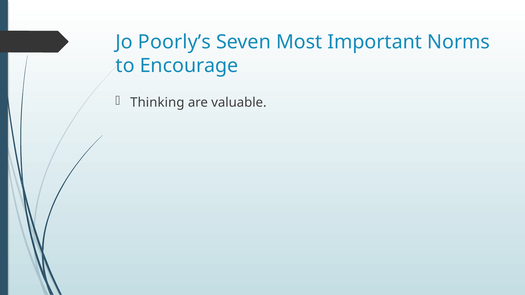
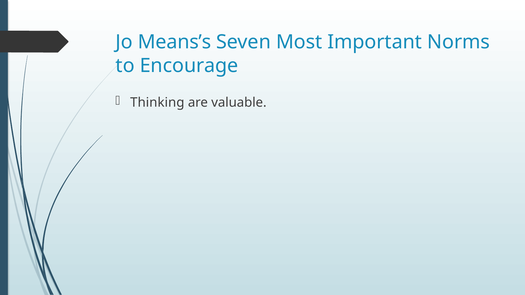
Poorly’s: Poorly’s -> Means’s
